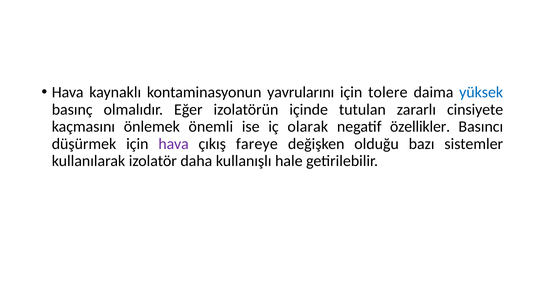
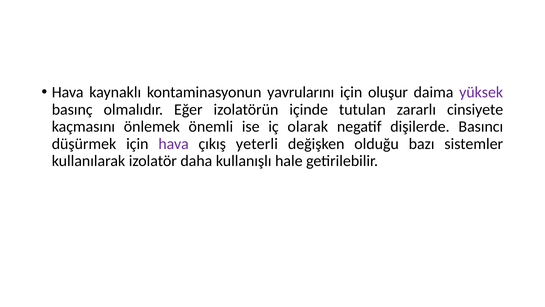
tolere: tolere -> oluşur
yüksek colour: blue -> purple
özellikler: özellikler -> dişilerde
fareye: fareye -> yeterli
